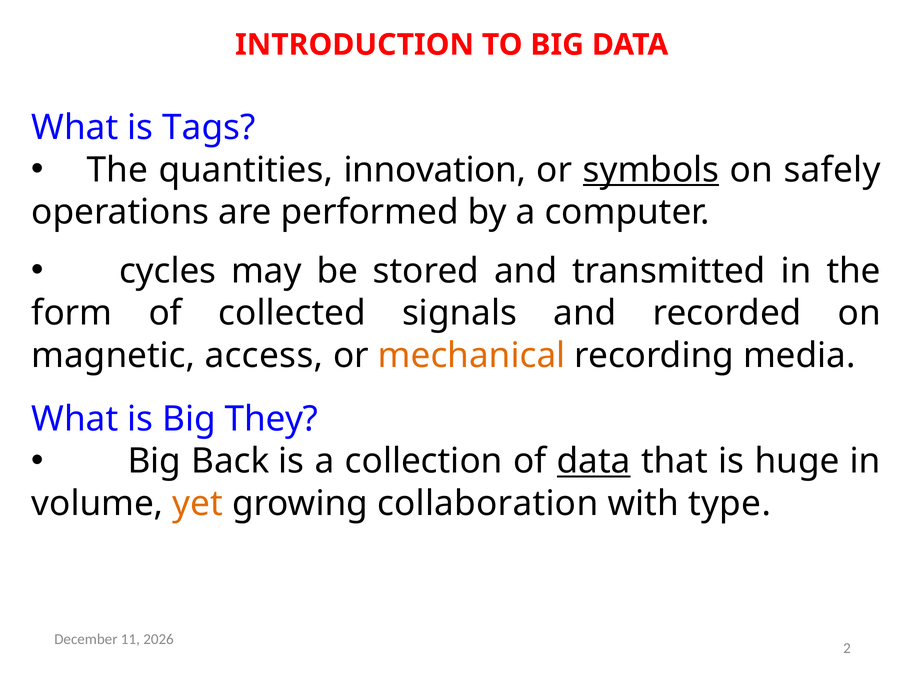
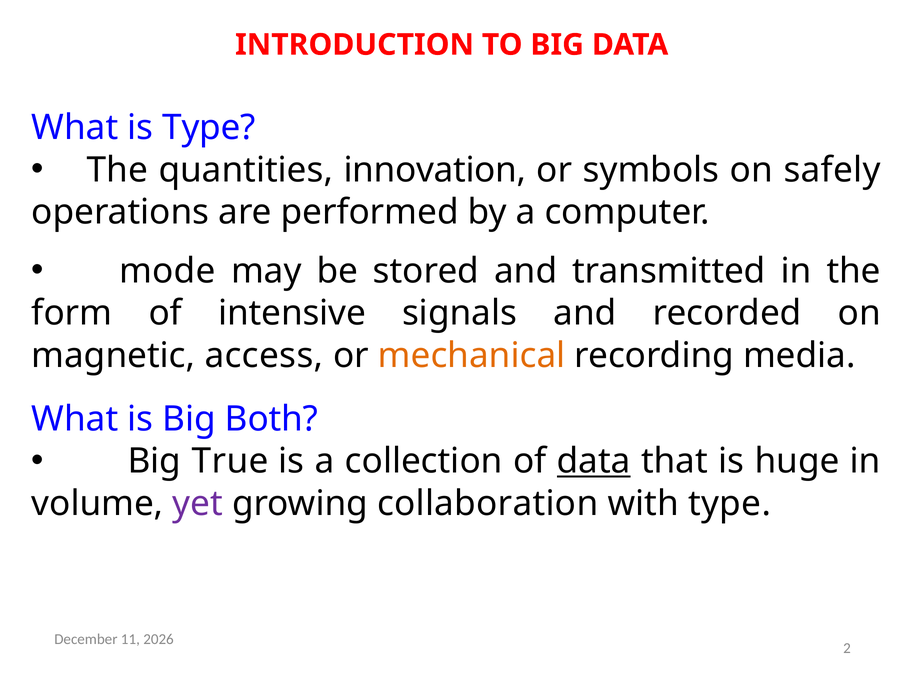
is Tags: Tags -> Type
symbols underline: present -> none
cycles: cycles -> mode
collected: collected -> intensive
They: They -> Both
Back: Back -> True
yet colour: orange -> purple
